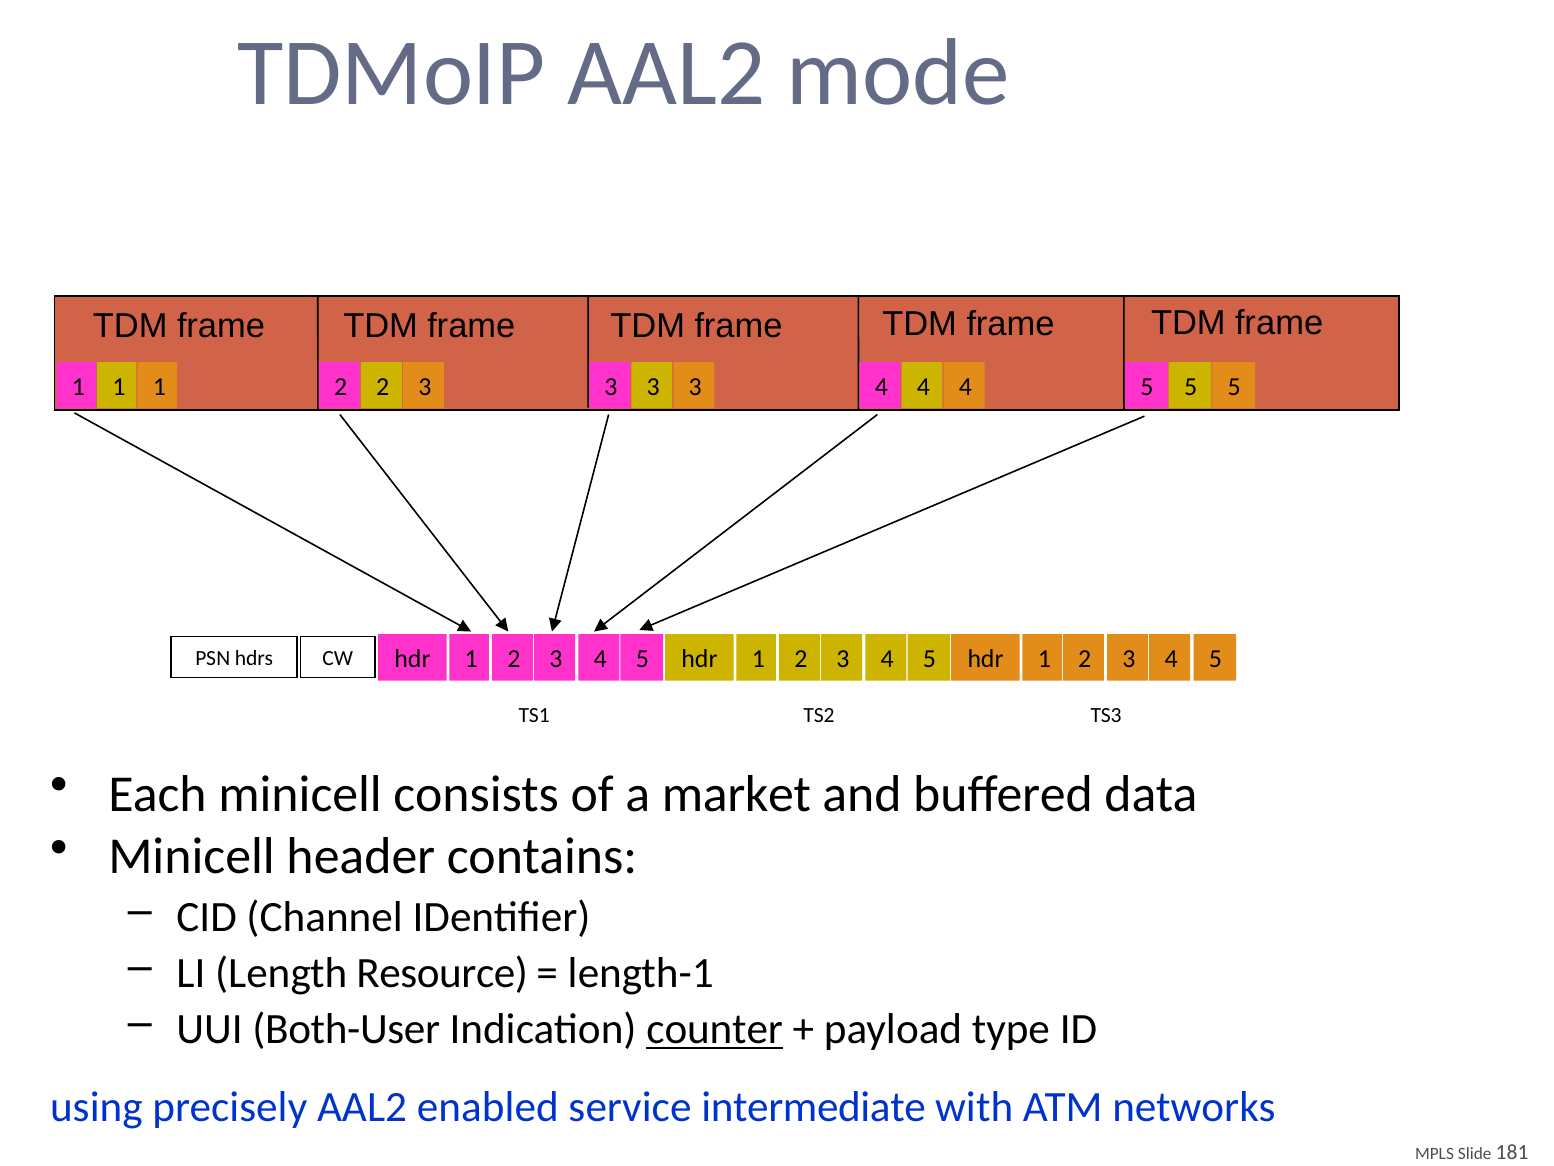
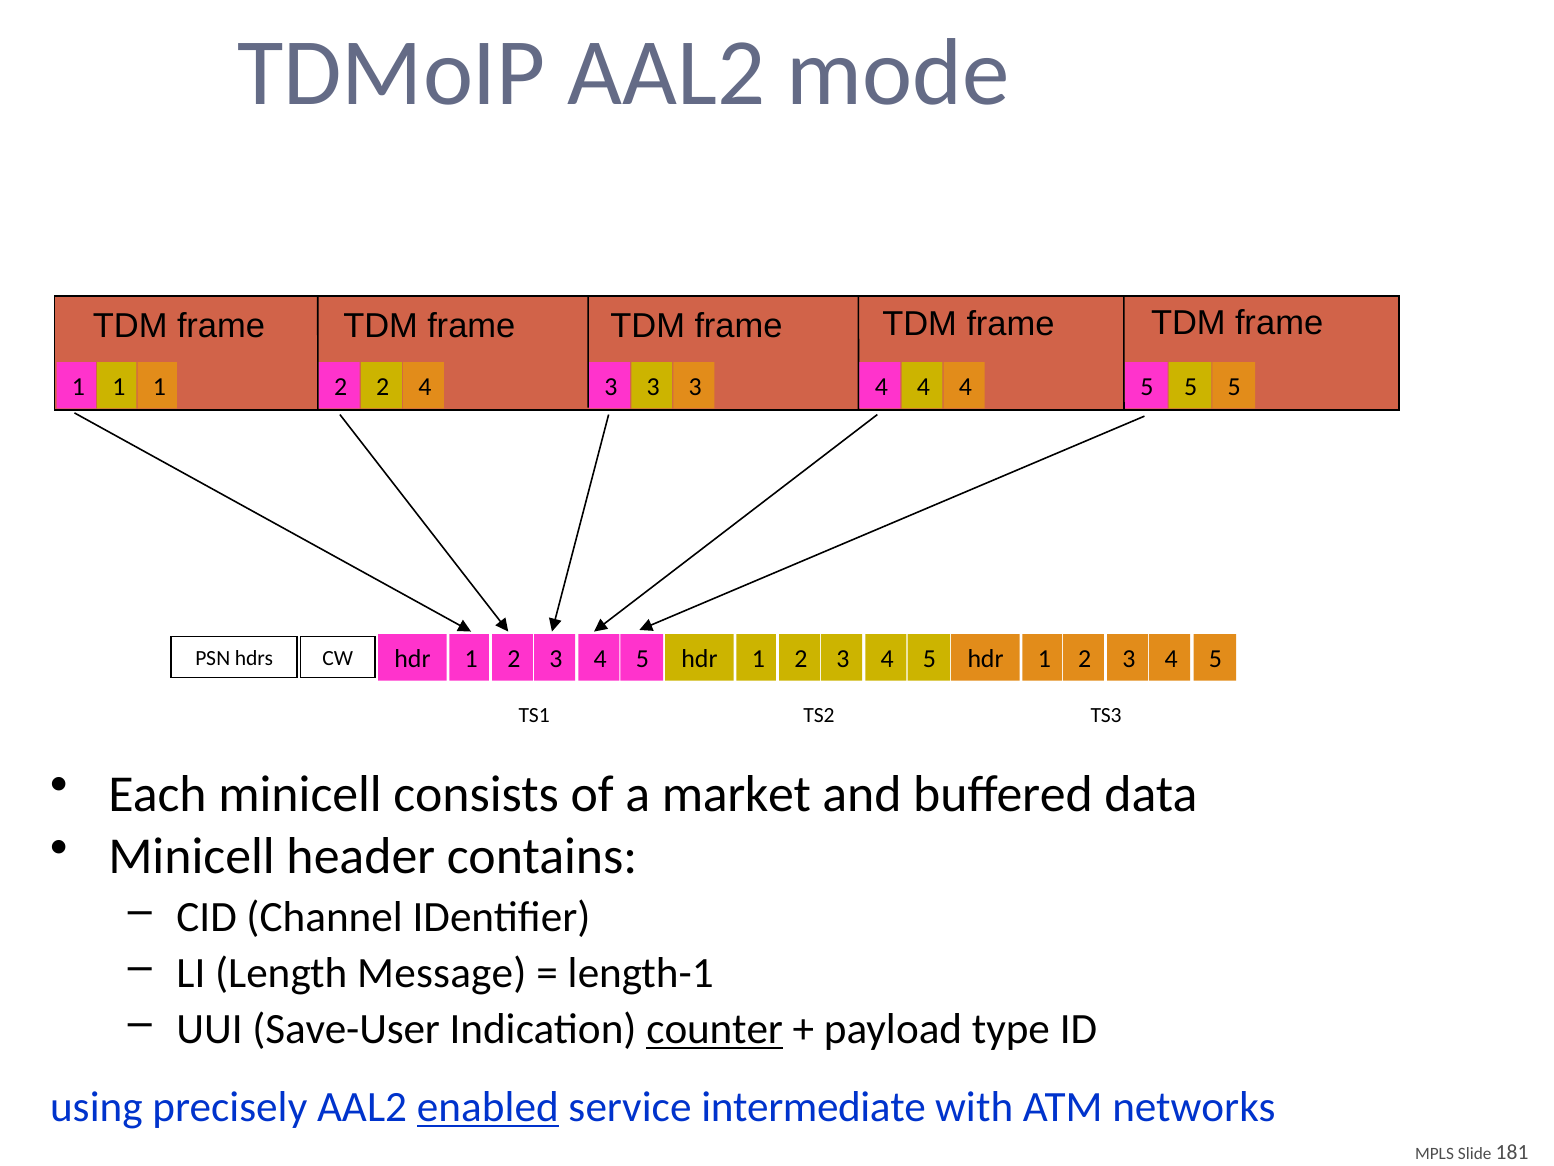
1 1 2 3: 3 -> 4
Resource: Resource -> Message
Both-User: Both-User -> Save-User
enabled underline: none -> present
